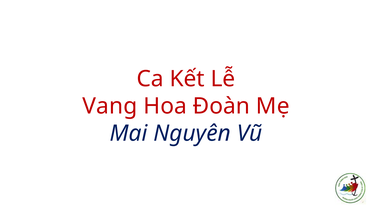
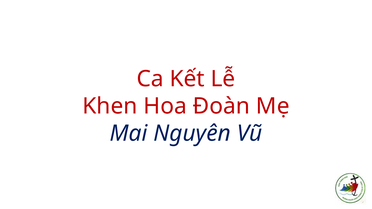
Vang: Vang -> Khen
